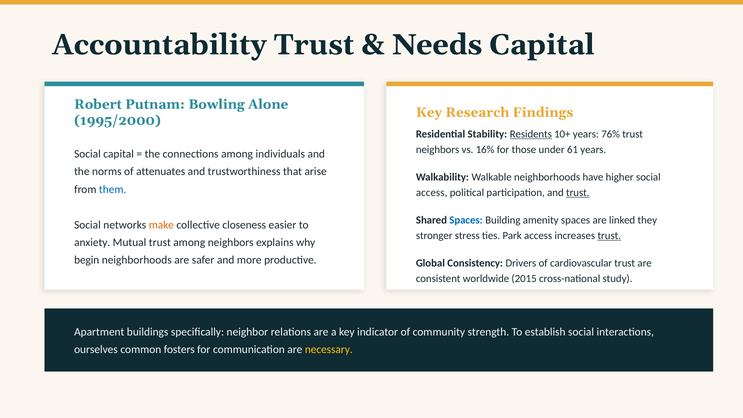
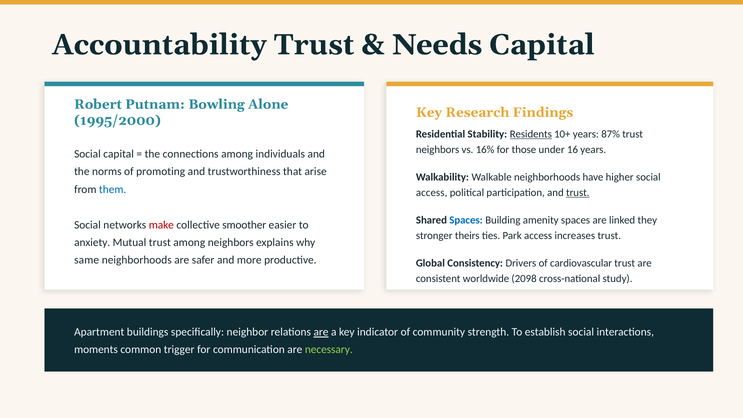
76%: 76% -> 87%
61: 61 -> 16
attenuates: attenuates -> promoting
make colour: orange -> red
closeness: closeness -> smoother
stress: stress -> theirs
trust at (609, 236) underline: present -> none
begin: begin -> same
2015: 2015 -> 2098
are at (321, 332) underline: none -> present
ourselves: ourselves -> moments
fosters: fosters -> trigger
necessary colour: yellow -> light green
